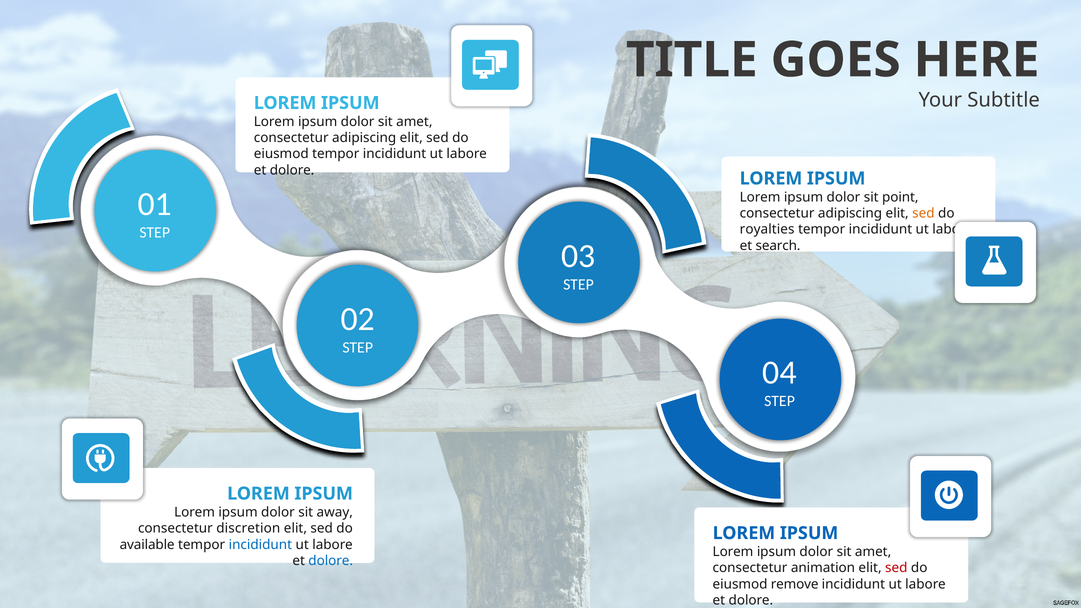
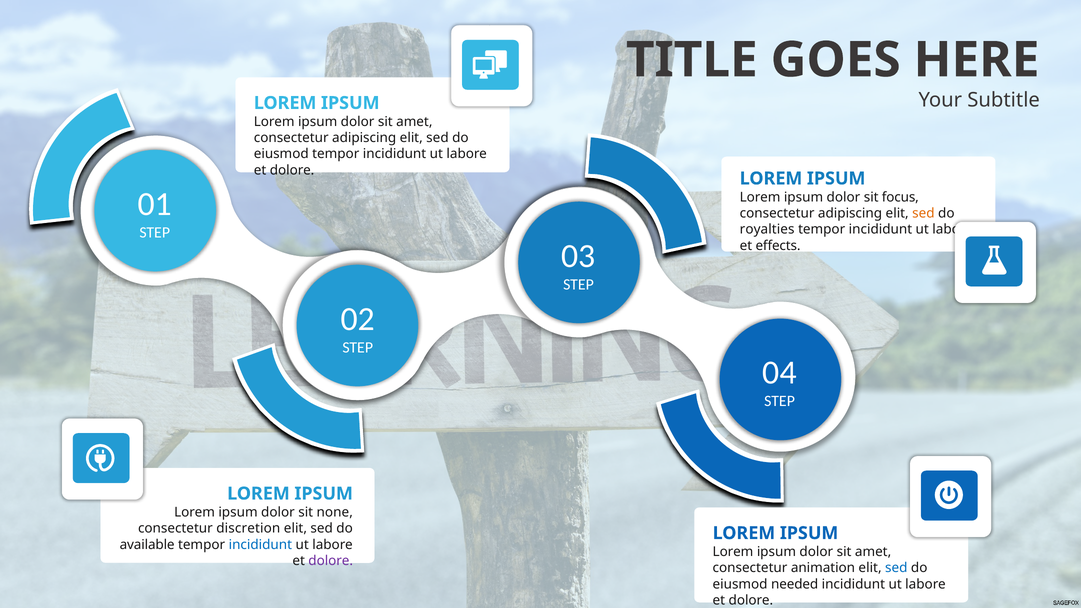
point: point -> focus
search: search -> effects
away: away -> none
dolore at (331, 561) colour: blue -> purple
sed at (896, 568) colour: red -> blue
remove: remove -> needed
